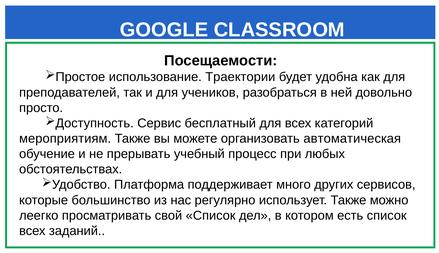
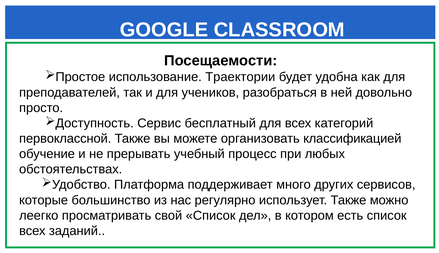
мероприятиям: мероприятиям -> первоклассной
автоматическая: автоматическая -> классификацией
